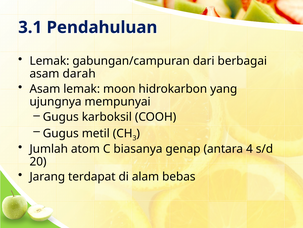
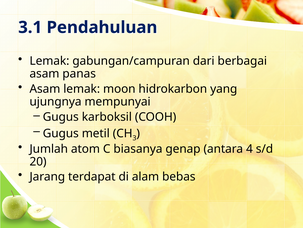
darah: darah -> panas
